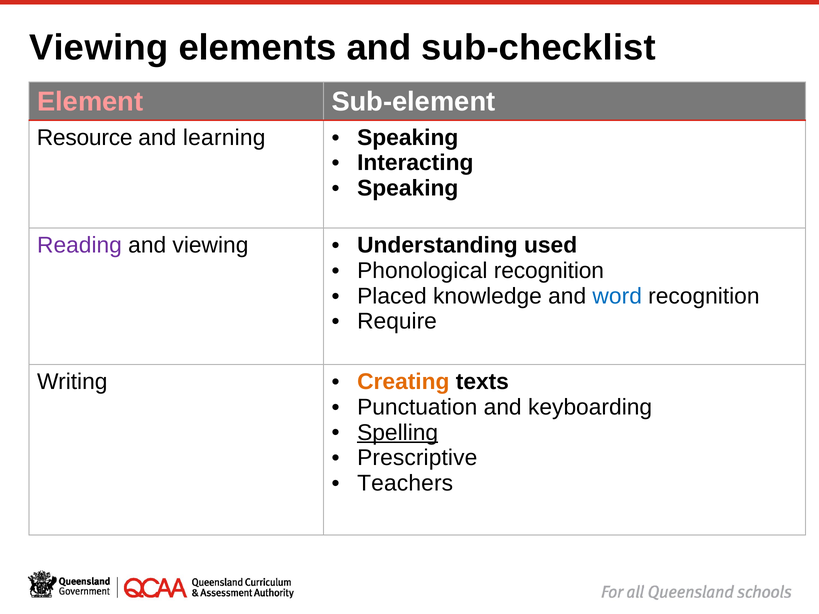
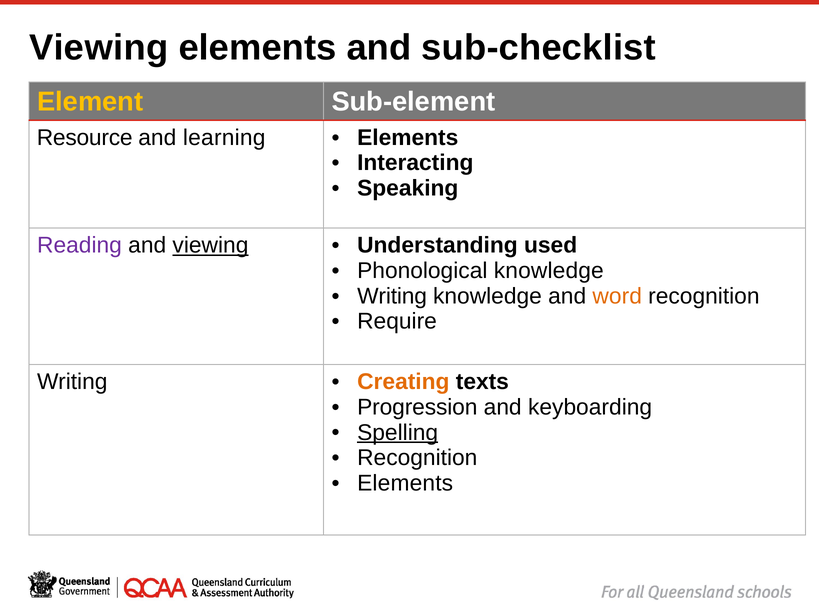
Element colour: pink -> yellow
Speaking at (408, 138): Speaking -> Elements
viewing at (210, 245) underline: none -> present
Phonological recognition: recognition -> knowledge
Placed at (392, 296): Placed -> Writing
word colour: blue -> orange
Punctuation: Punctuation -> Progression
Prescriptive at (417, 458): Prescriptive -> Recognition
Teachers at (405, 483): Teachers -> Elements
